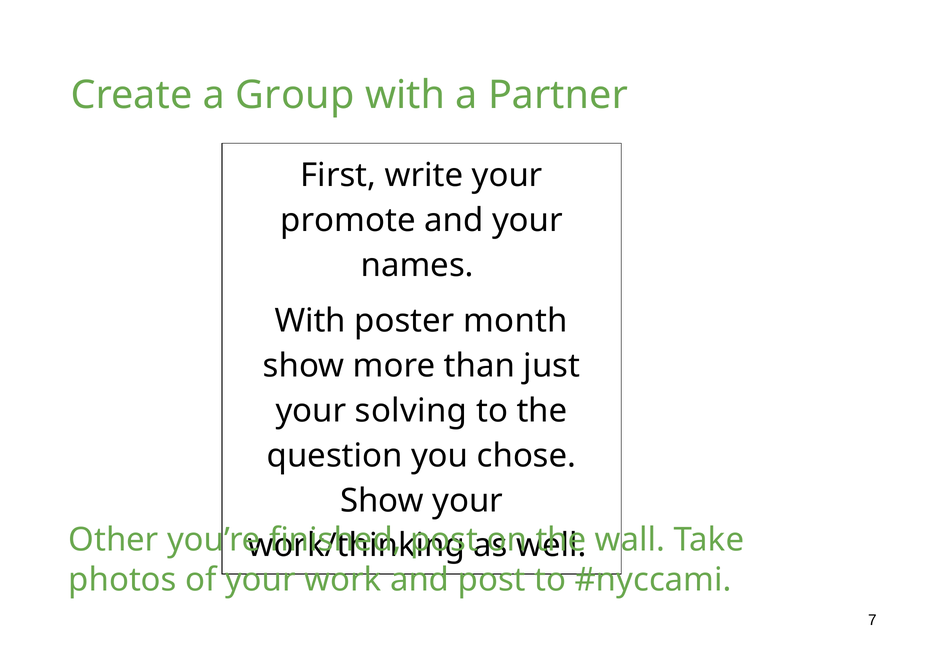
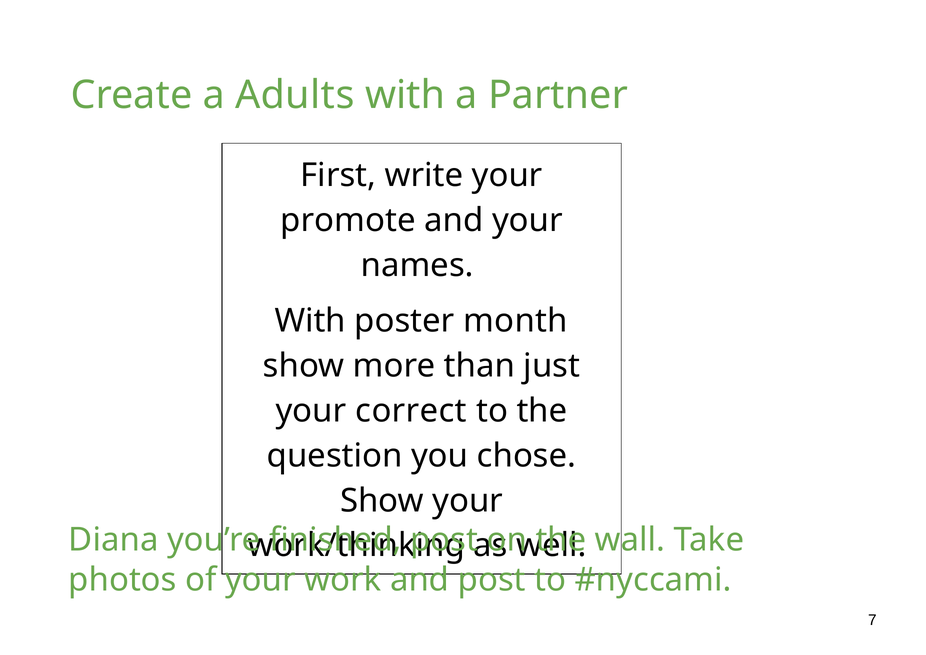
Group: Group -> Adults
solving: solving -> correct
Other: Other -> Diana
